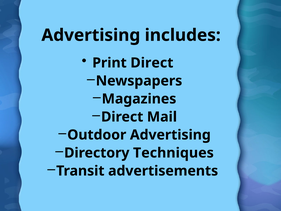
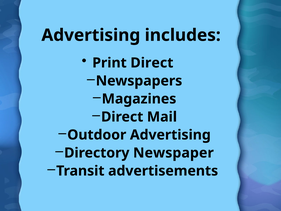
Techniques: Techniques -> Newspaper
